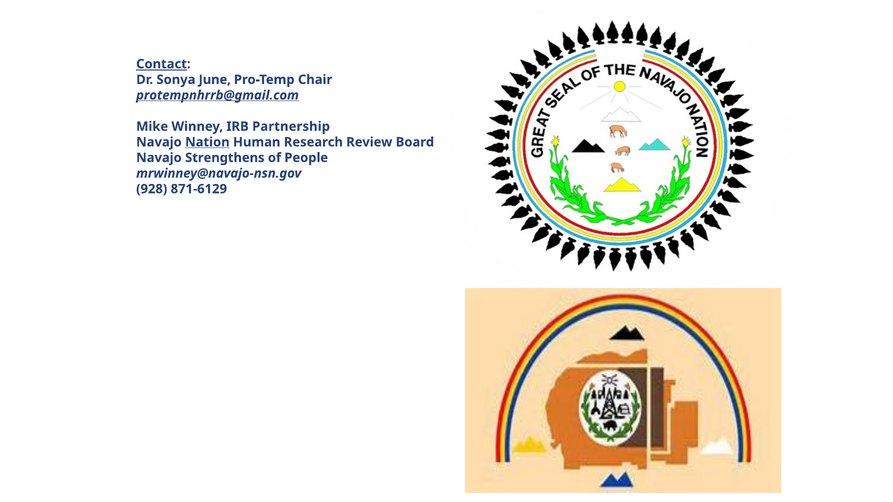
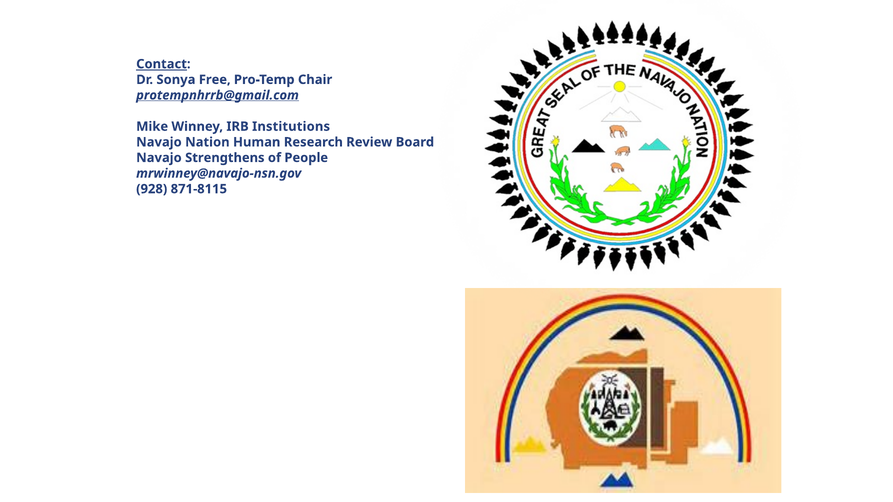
June: June -> Free
Partnership: Partnership -> Institutions
Nation underline: present -> none
871-6129: 871-6129 -> 871-8115
